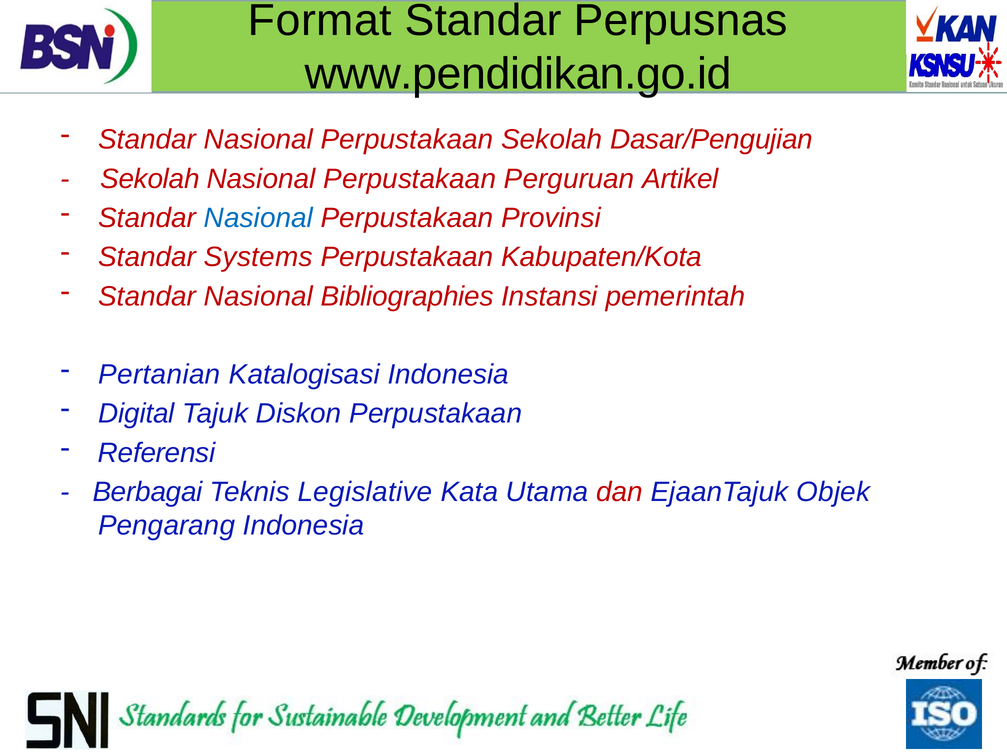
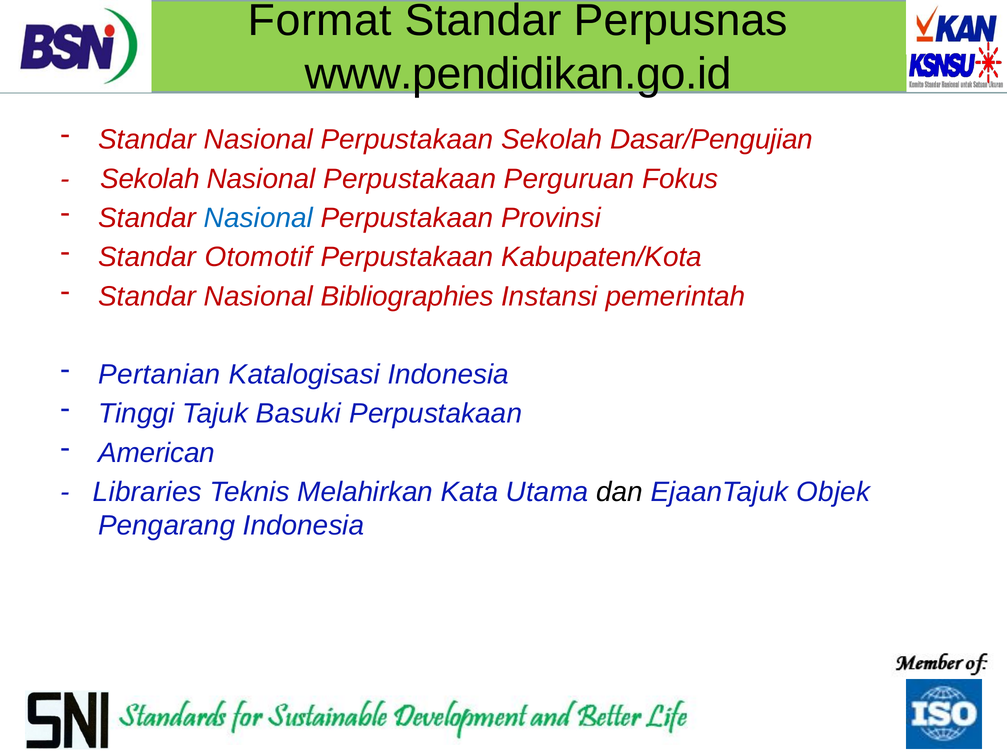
Artikel: Artikel -> Fokus
Systems: Systems -> Otomotif
Digital: Digital -> Tinggi
Diskon: Diskon -> Basuki
Referensi: Referensi -> American
Berbagai: Berbagai -> Libraries
Legislative: Legislative -> Melahirkan
dan colour: red -> black
